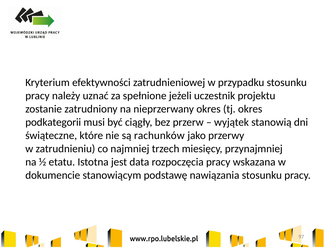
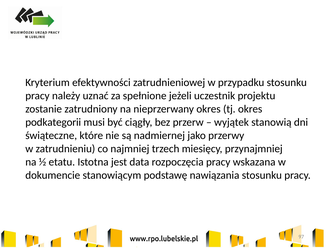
rachunków: rachunków -> nadmiernej
